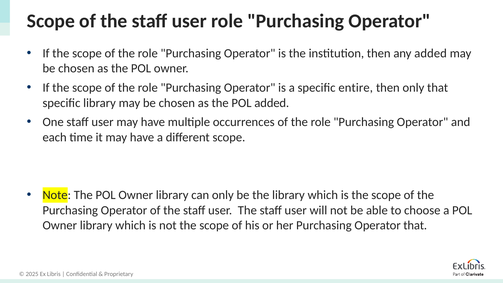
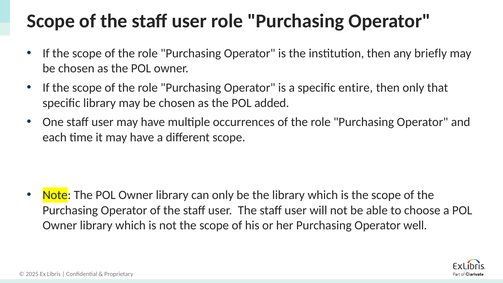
any added: added -> briefly
Operator that: that -> well
